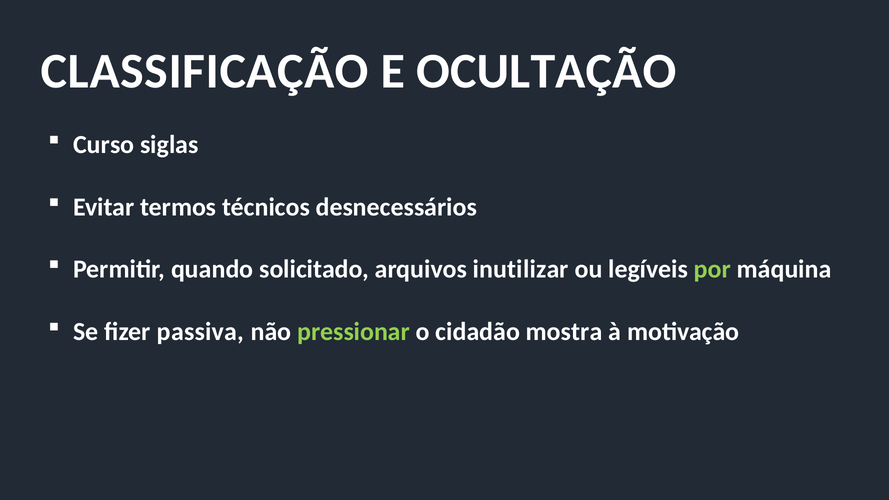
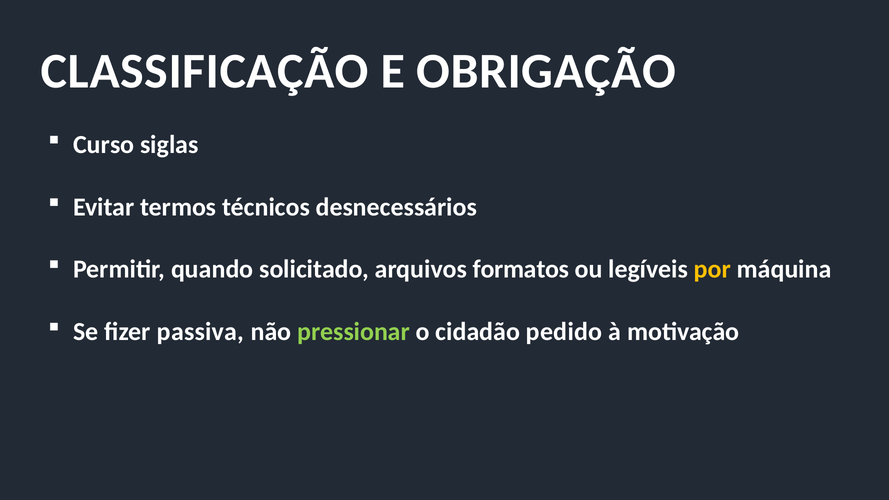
OCULTAÇÃO: OCULTAÇÃO -> OBRIGAÇÃO
inutilizar: inutilizar -> formatos
por colour: light green -> yellow
mostra: mostra -> pedido
